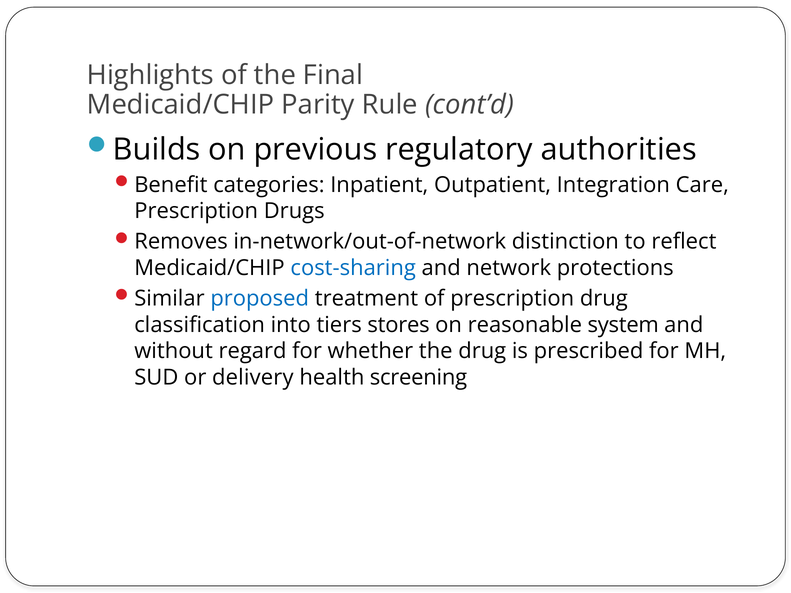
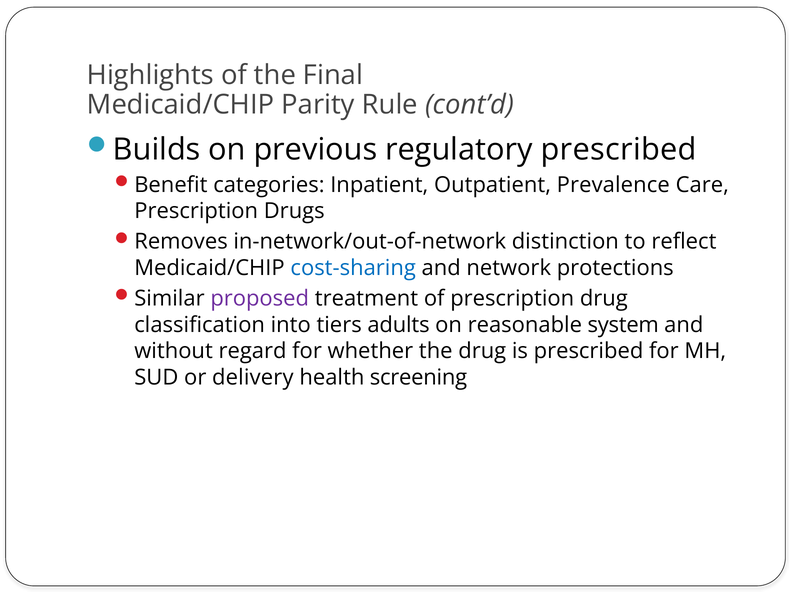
regulatory authorities: authorities -> prescribed
Integration: Integration -> Prevalence
proposed colour: blue -> purple
stores: stores -> adults
